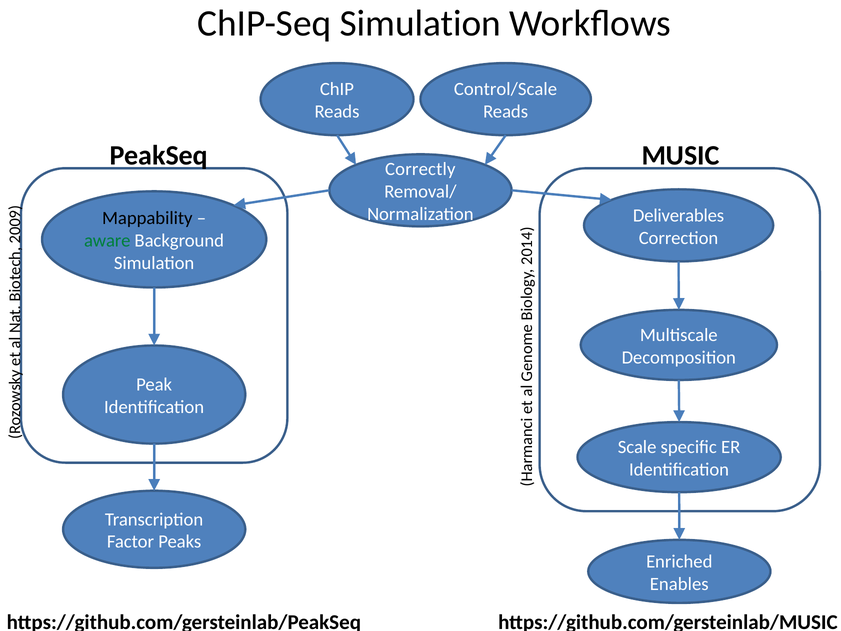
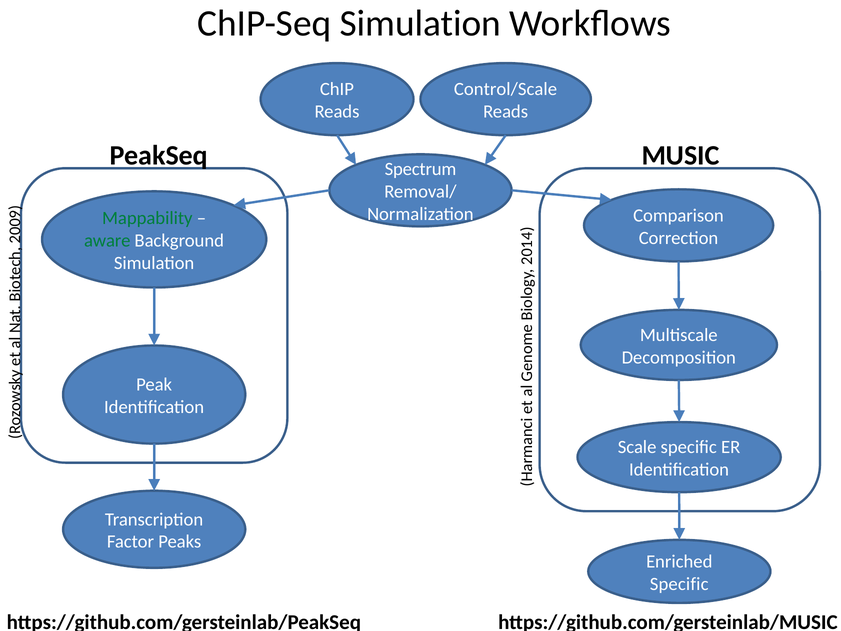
Correctly: Correctly -> Spectrum
Deliverables: Deliverables -> Comparison
Mappability colour: black -> green
Enables at (679, 584): Enables -> Specific
